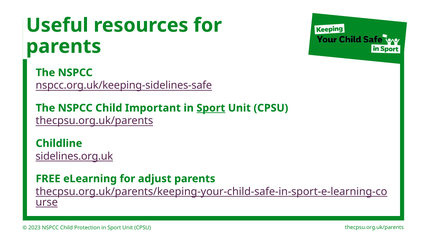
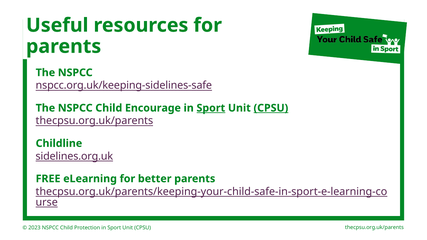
Important: Important -> Encourage
CPSU at (271, 108) underline: none -> present
adjust: adjust -> better
